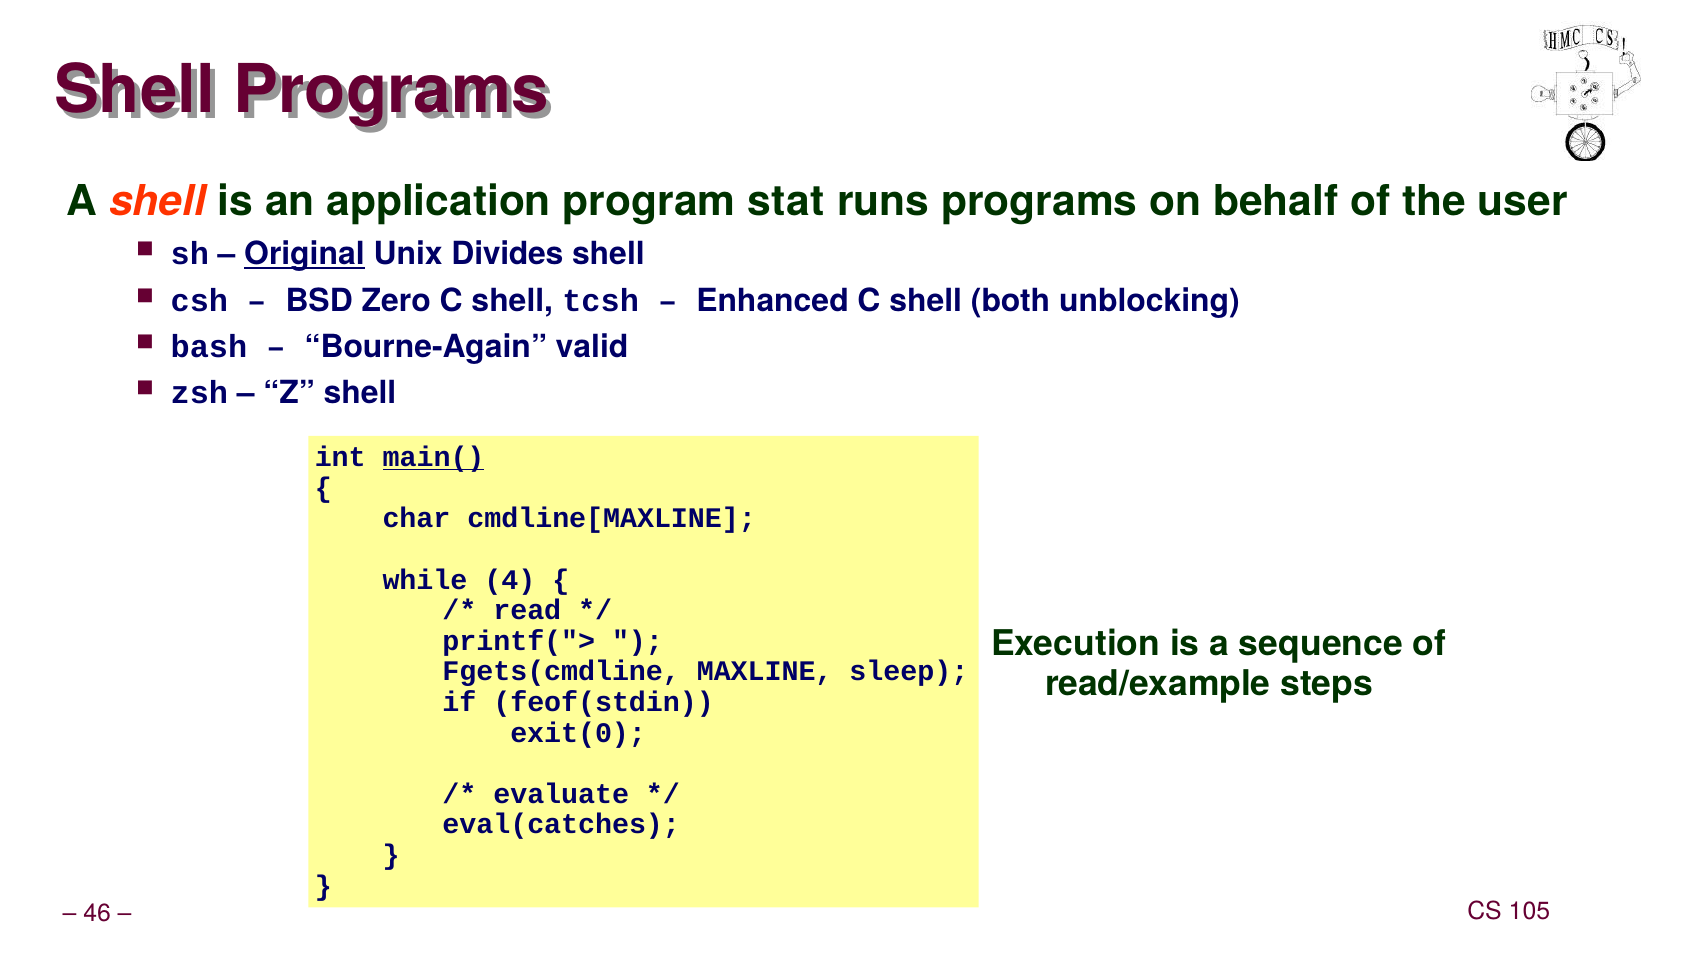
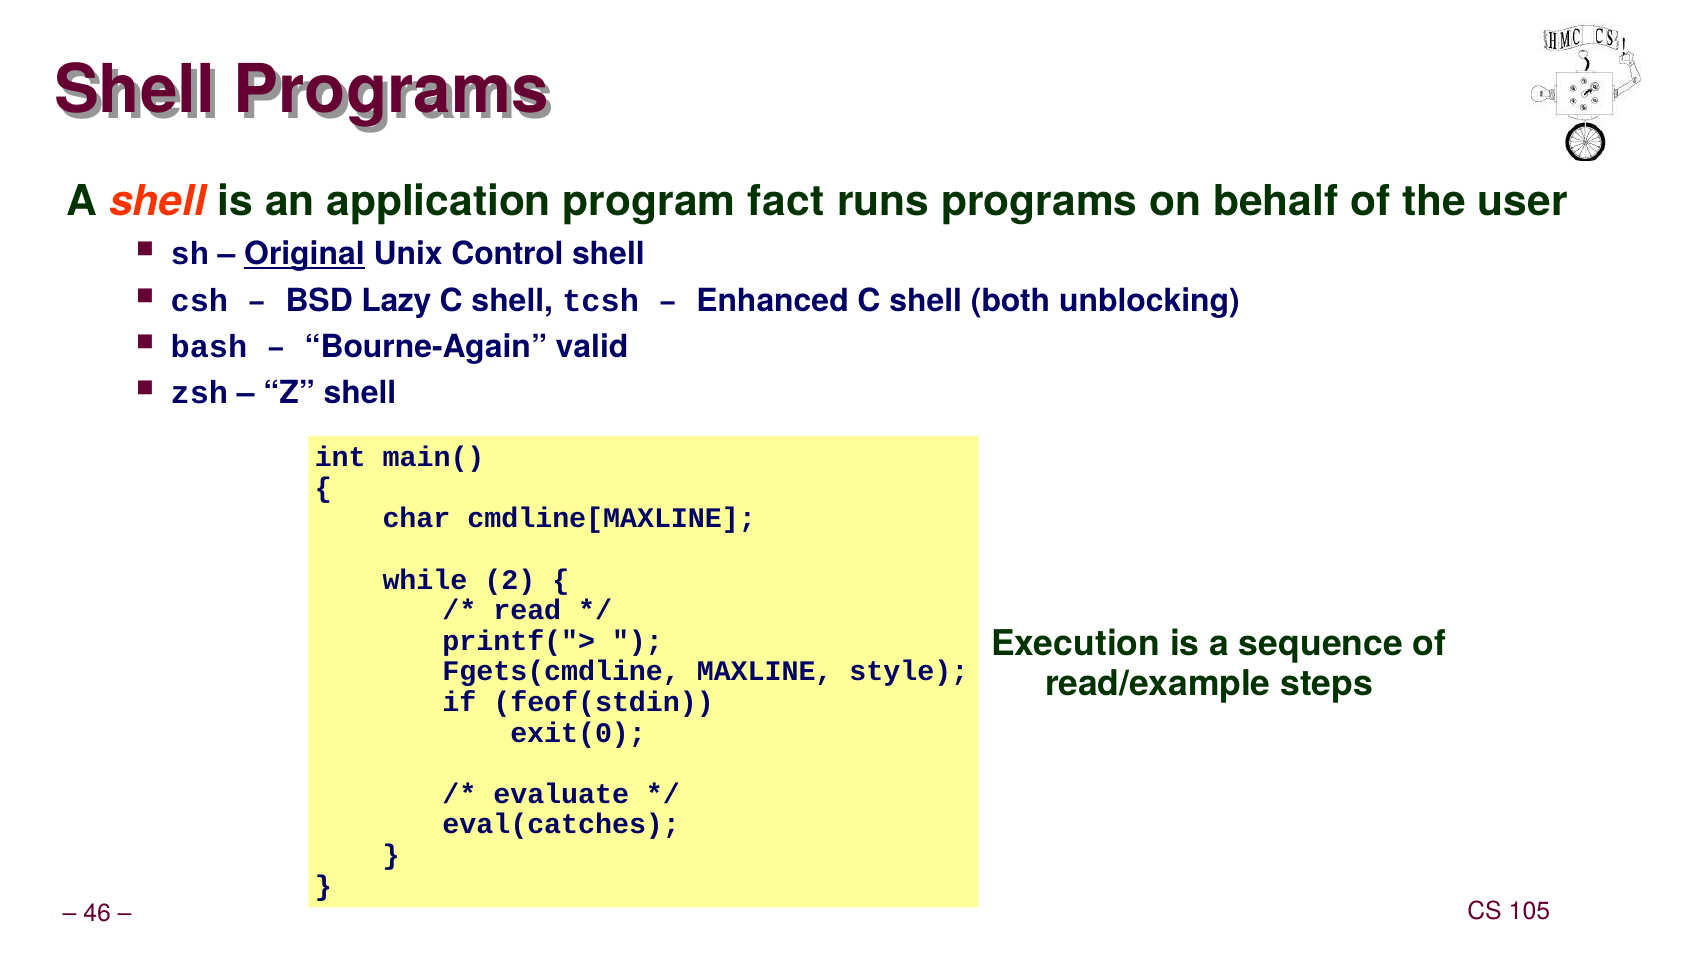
stat: stat -> fact
Divides: Divides -> Control
Zero: Zero -> Lazy
main( underline: present -> none
4: 4 -> 2
sleep: sleep -> style
